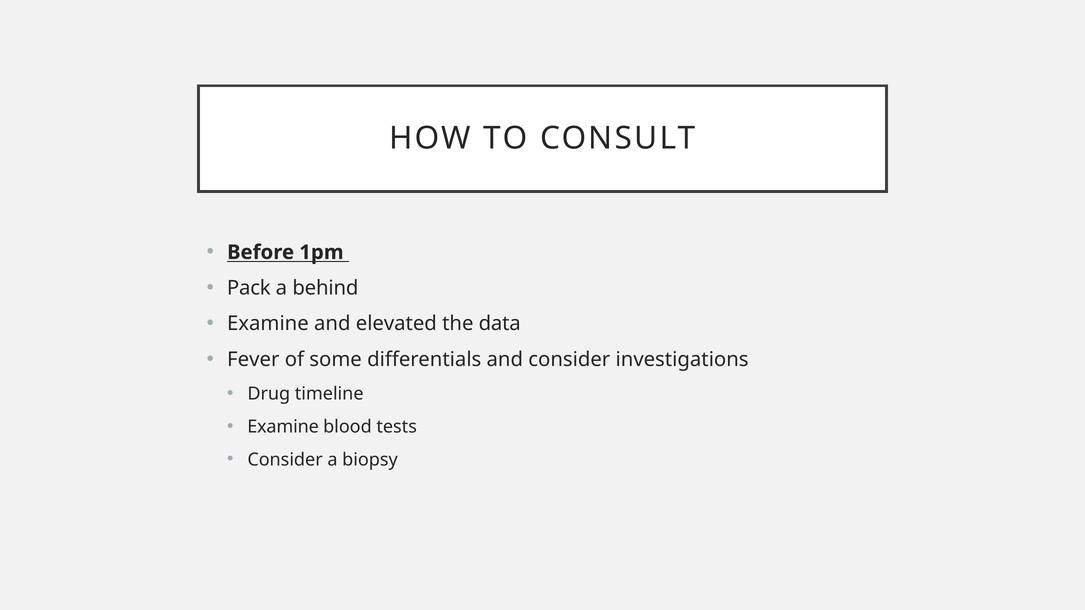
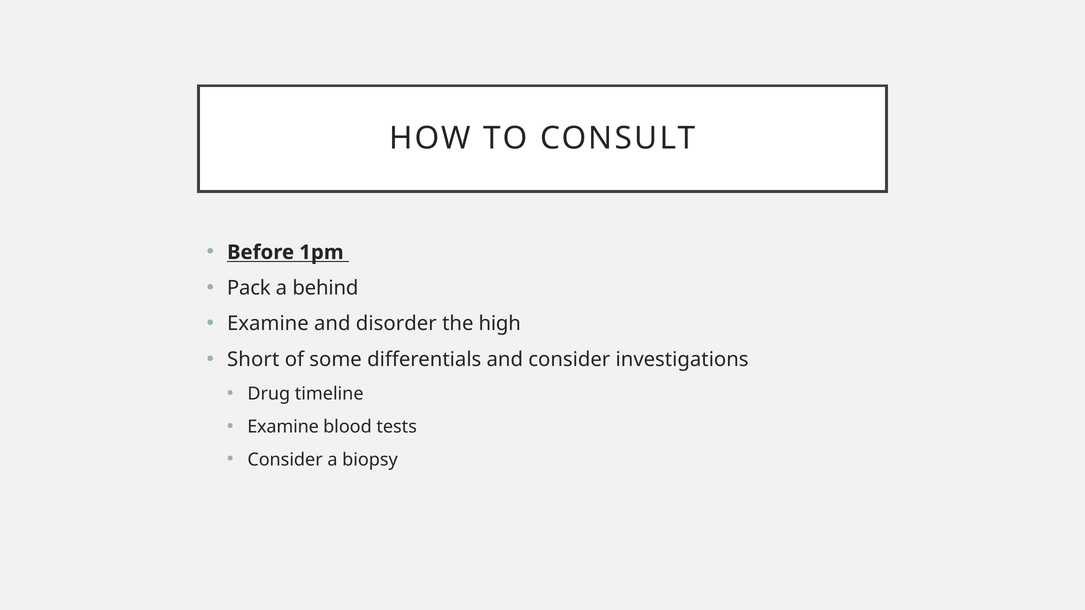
elevated: elevated -> disorder
data: data -> high
Fever: Fever -> Short
